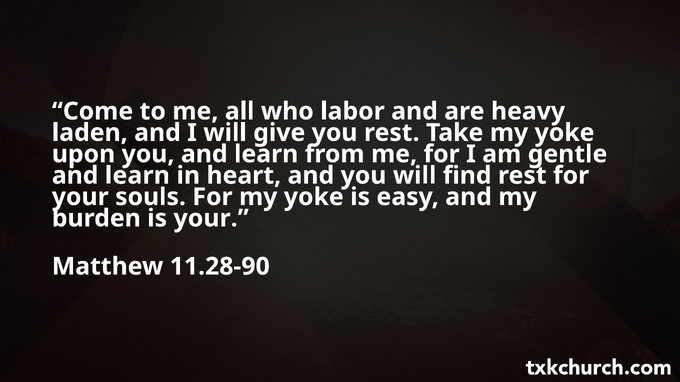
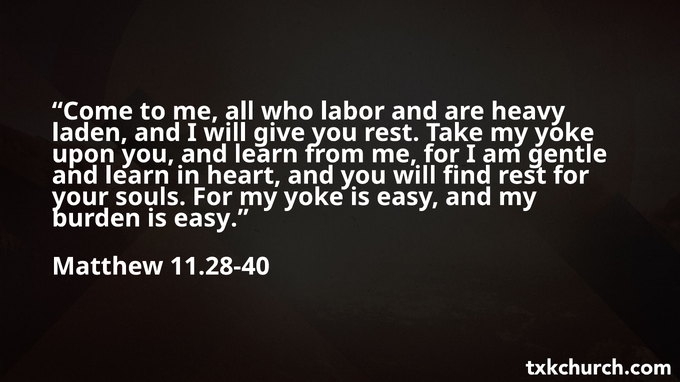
burden is your: your -> easy
11.28-90: 11.28-90 -> 11.28-40
